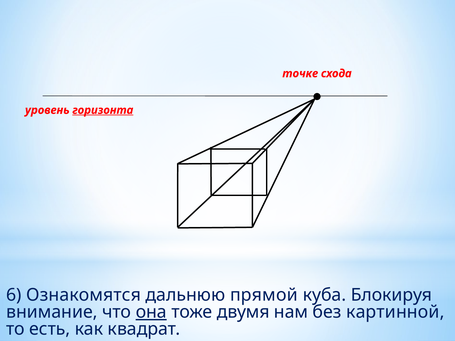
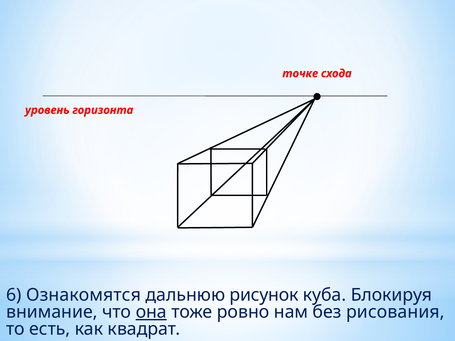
горизонта underline: present -> none
прямой: прямой -> рисунок
двумя: двумя -> ровно
картинной: картинной -> рисования
